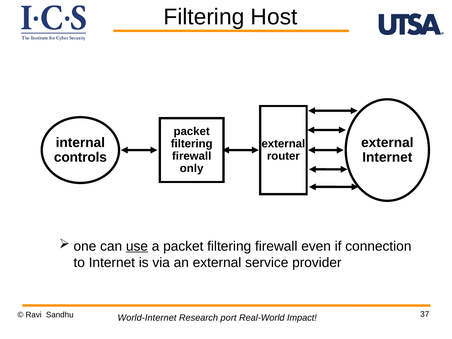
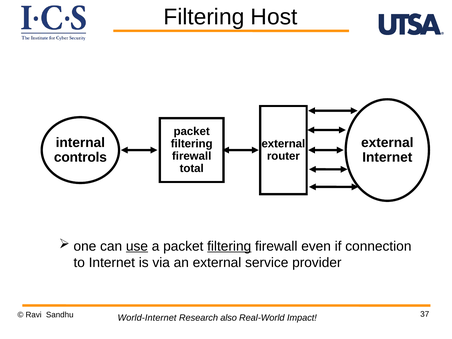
only: only -> total
filtering at (229, 246) underline: none -> present
port: port -> also
